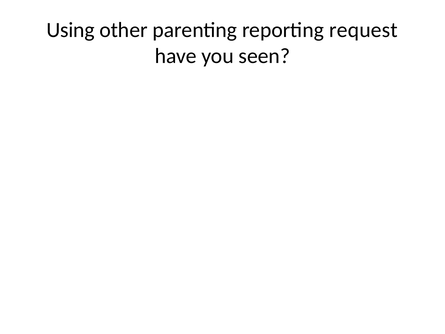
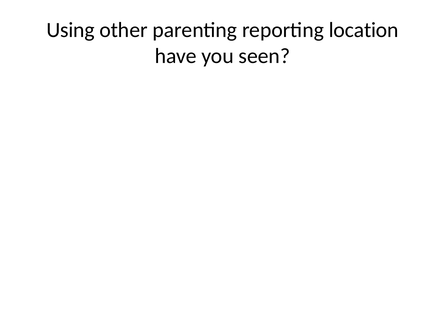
request: request -> location
